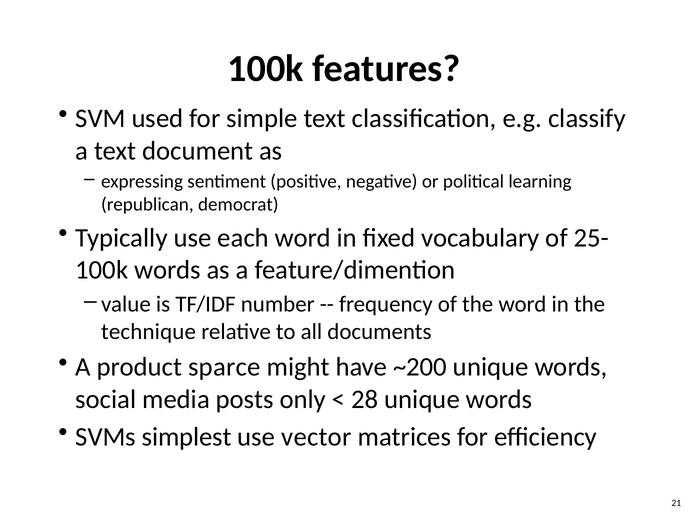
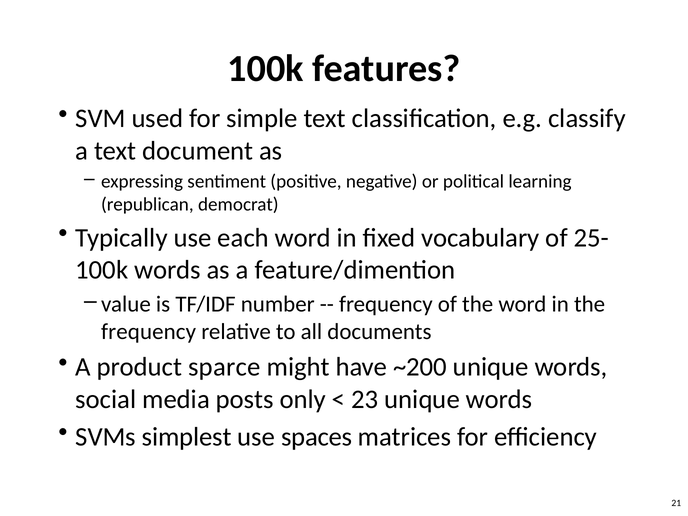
technique at (149, 332): technique -> frequency
28: 28 -> 23
vector: vector -> spaces
